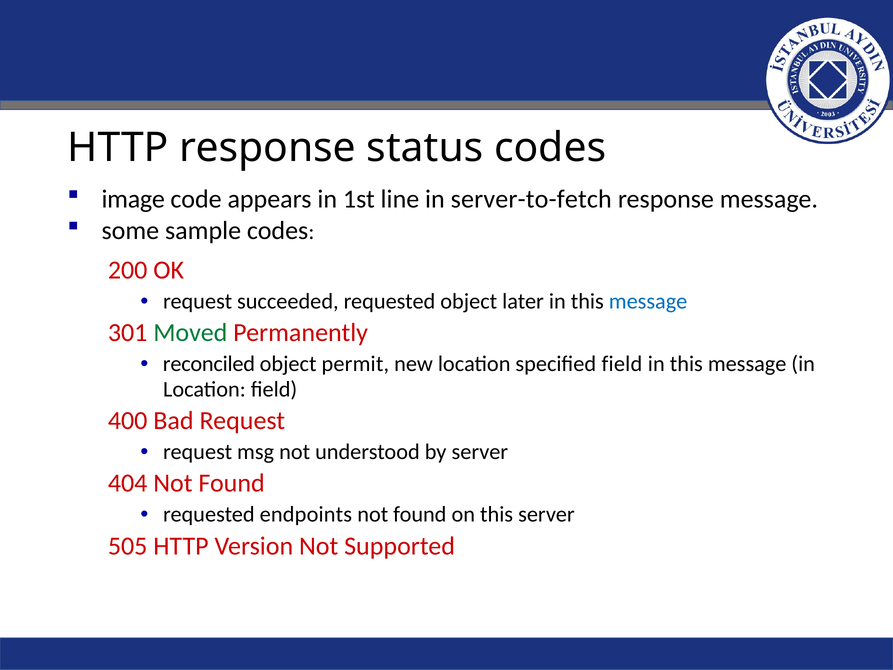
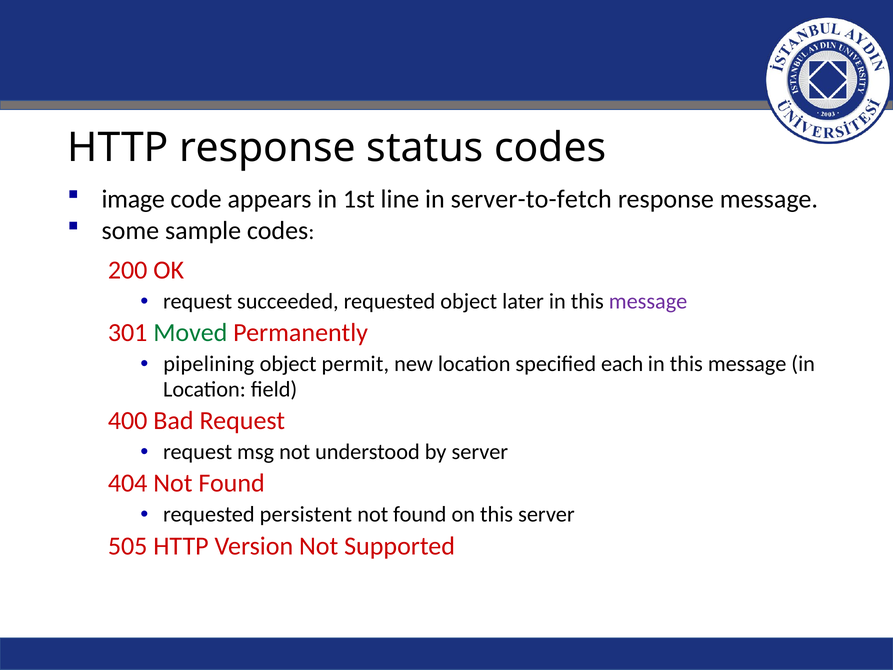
message at (648, 301) colour: blue -> purple
reconciled: reconciled -> pipelining
specified field: field -> each
endpoints: endpoints -> persistent
